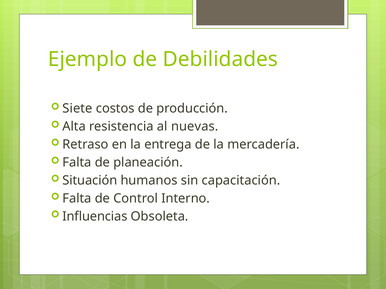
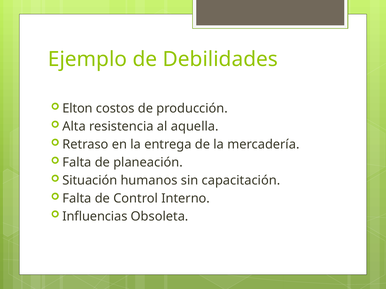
Siete: Siete -> Elton
nuevas: nuevas -> aquella
